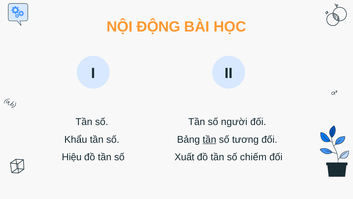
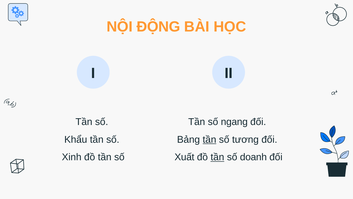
người: người -> ngang
Hiệu: Hiệu -> Xinh
tần at (217, 157) underline: none -> present
chiếm: chiếm -> doanh
